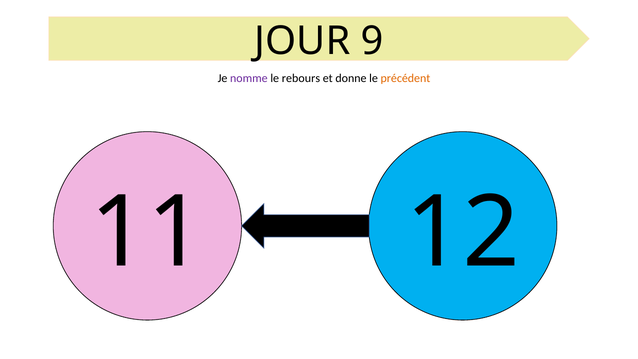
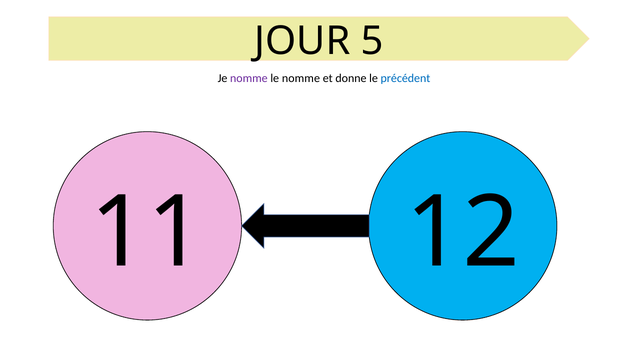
9: 9 -> 5
le rebours: rebours -> nomme
précédent colour: orange -> blue
